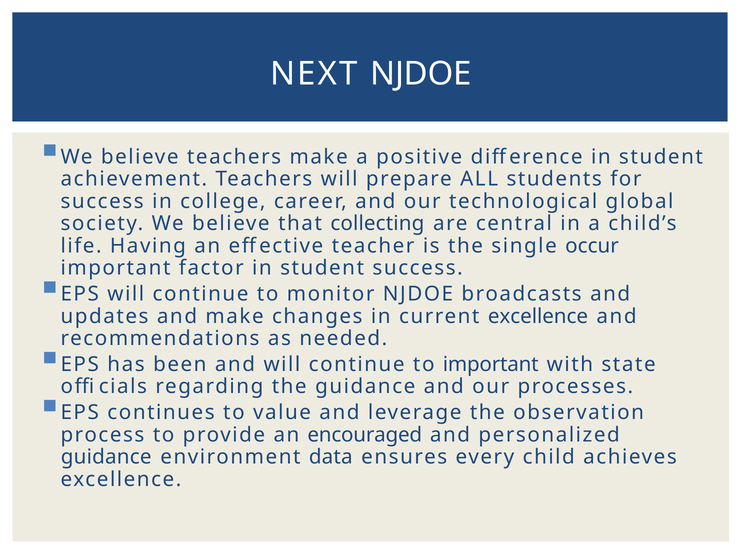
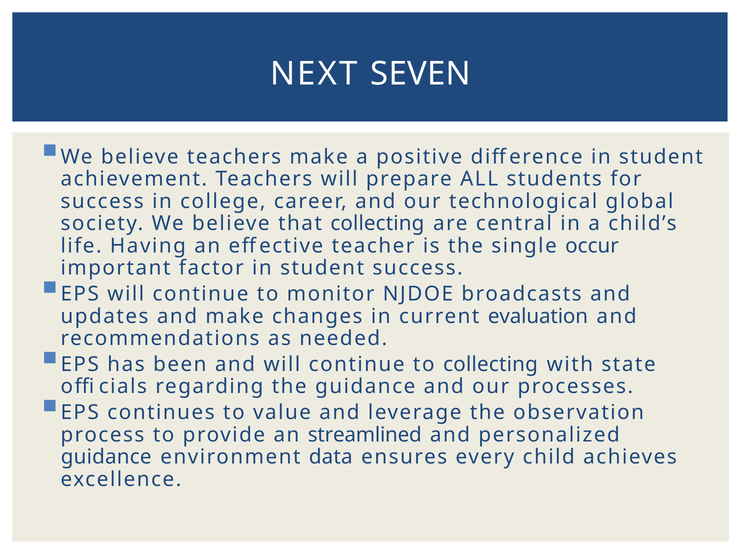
NEXT NJDOE: NJDOE -> SEVEN
current excellence: excellence -> evaluation
to important: important -> collecting
encouraged: encouraged -> streamlined
